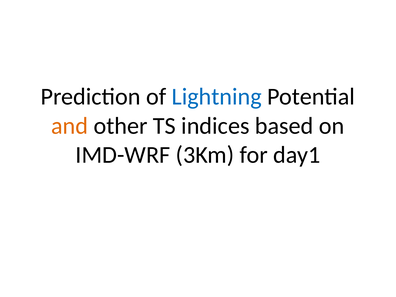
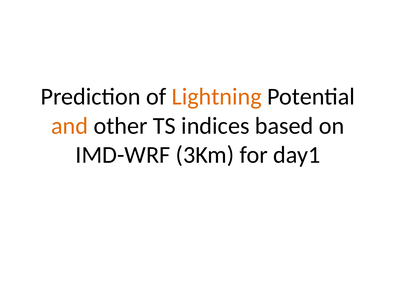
Lightning colour: blue -> orange
